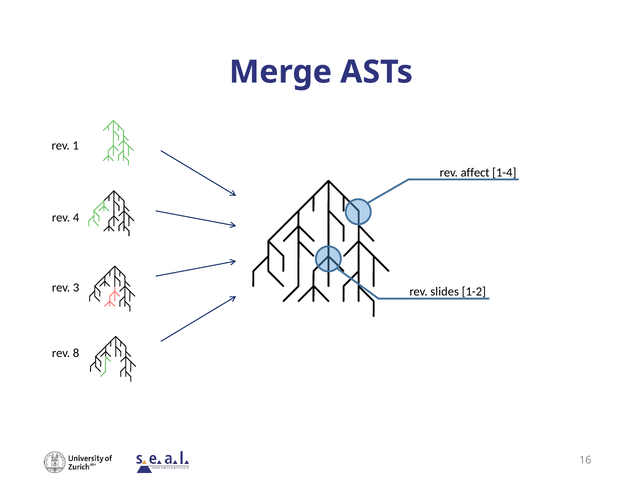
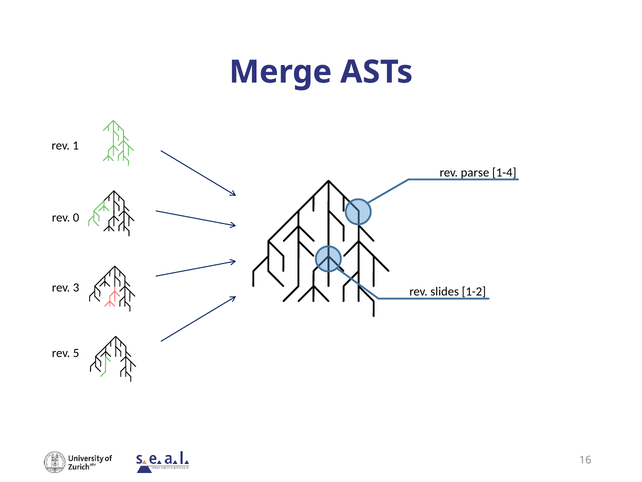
affect: affect -> parse
4: 4 -> 0
8: 8 -> 5
